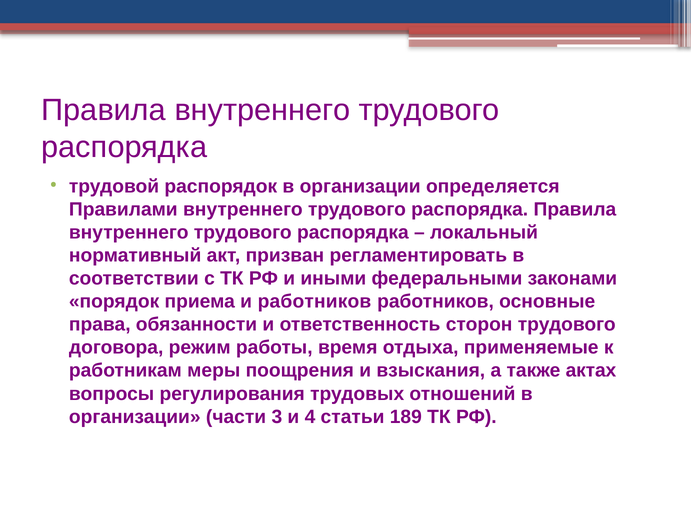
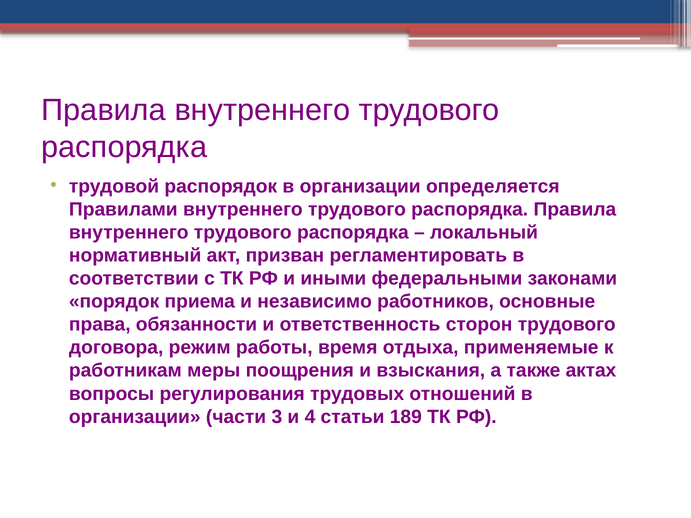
и работников: работников -> независимо
